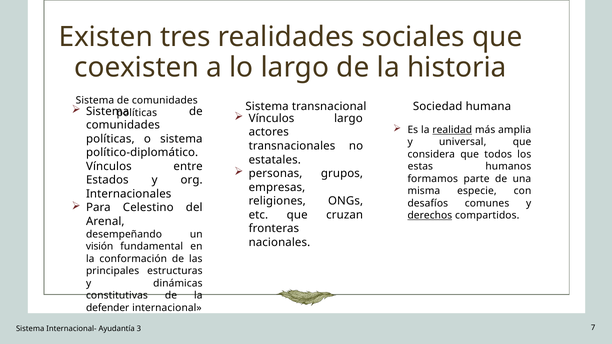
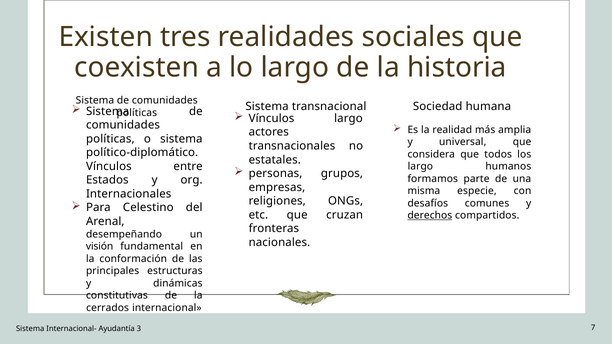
realidad underline: present -> none
estas at (420, 167): estas -> largo
defender: defender -> cerrados
